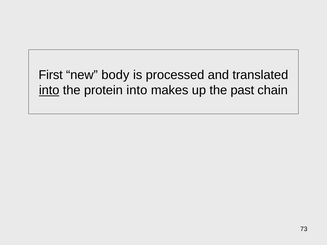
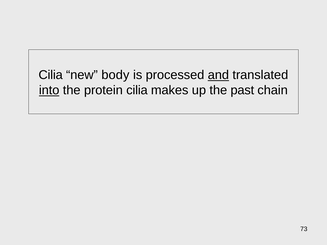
First at (51, 75): First -> Cilia
and underline: none -> present
protein into: into -> cilia
